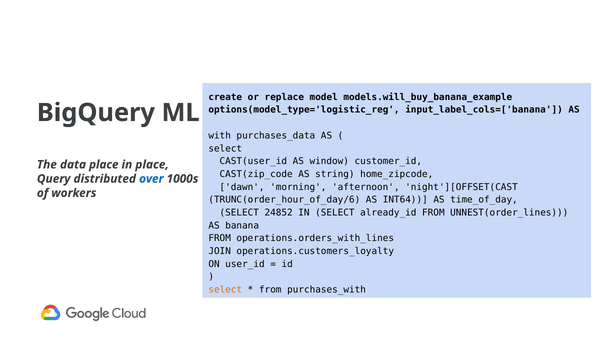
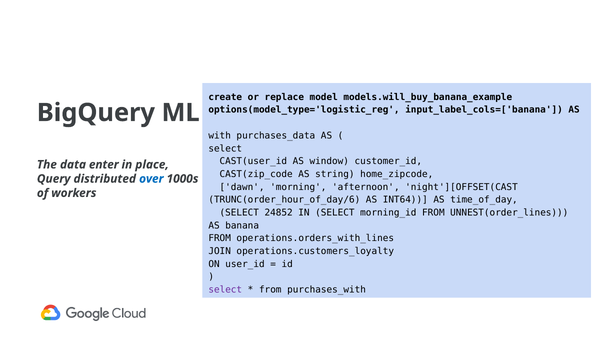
data place: place -> enter
already_id: already_id -> morning_id
select at (225, 290) colour: orange -> purple
